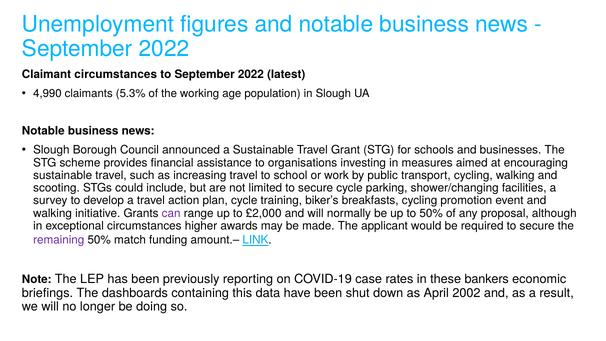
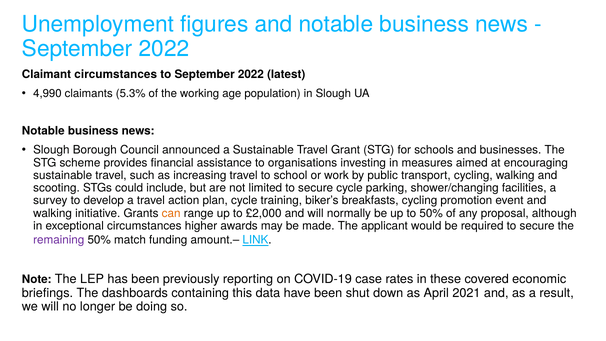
can colour: purple -> orange
bankers: bankers -> covered
2002: 2002 -> 2021
